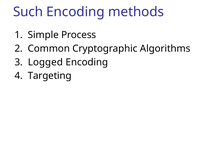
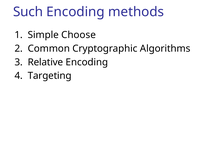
Process: Process -> Choose
Logged: Logged -> Relative
